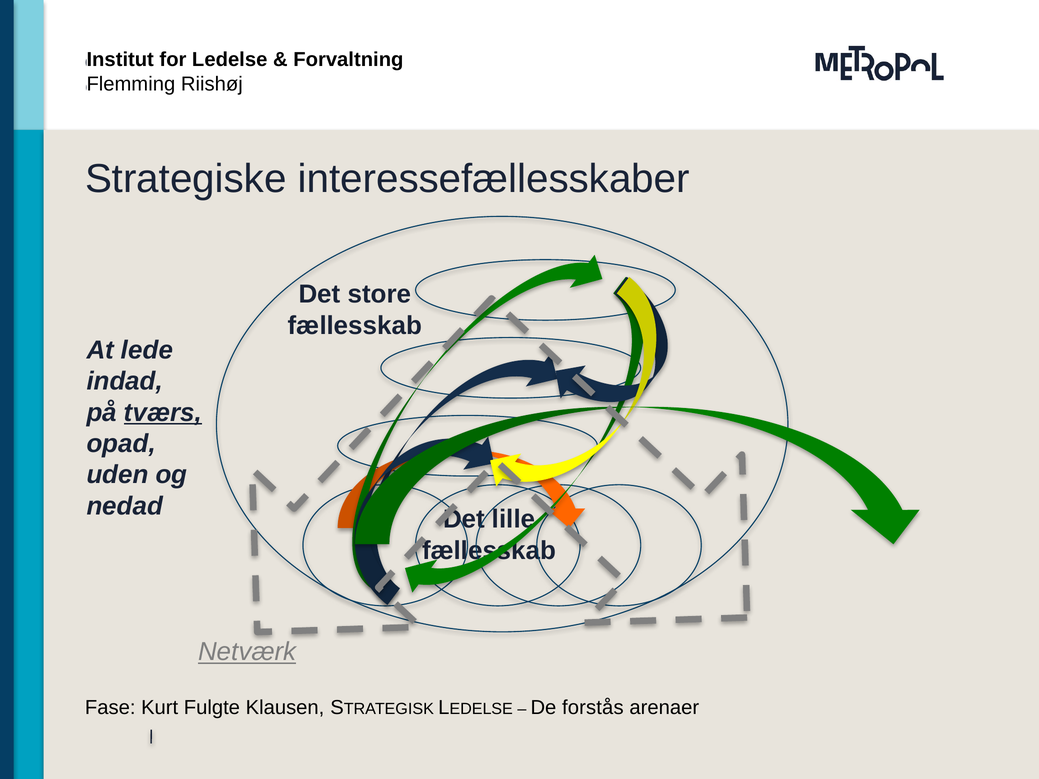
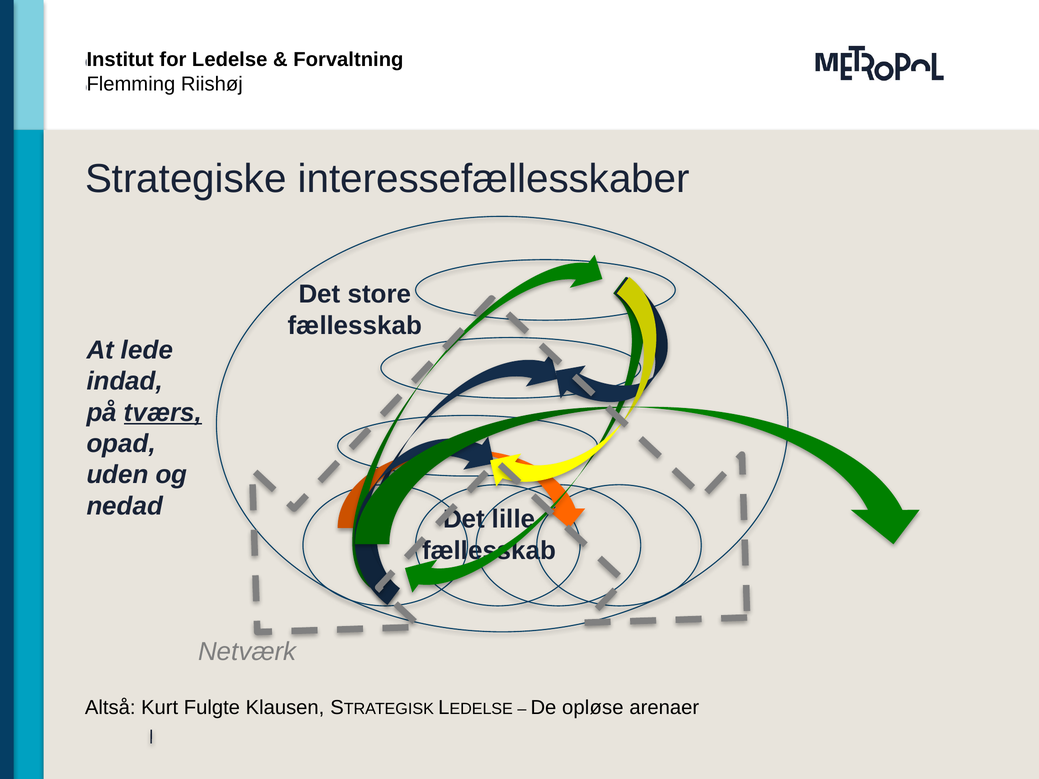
Netværk underline: present -> none
Fase: Fase -> Altså
forstås: forstås -> opløse
